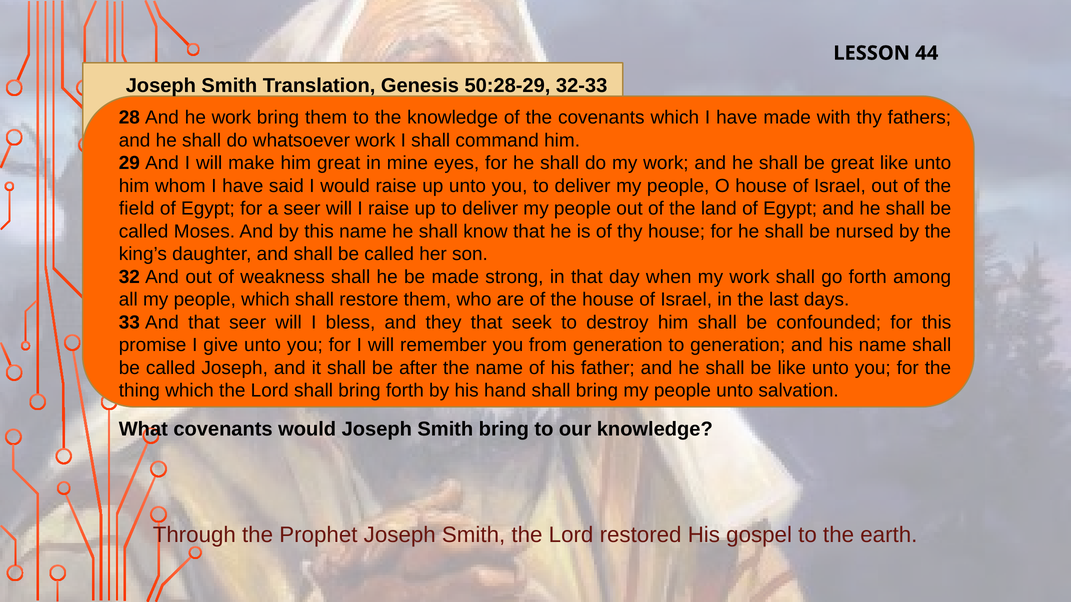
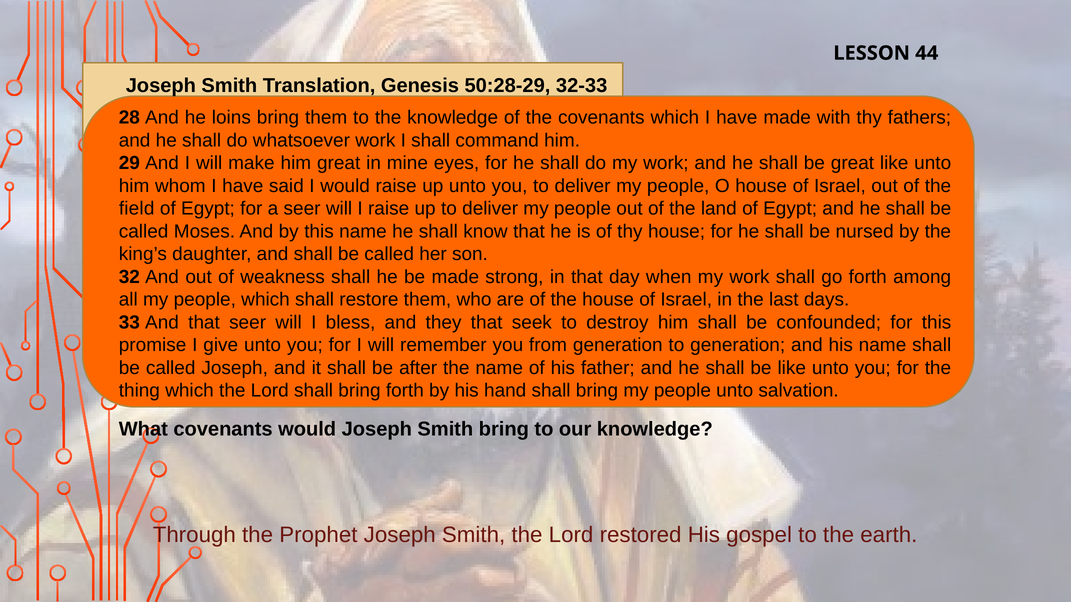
he work: work -> loins
